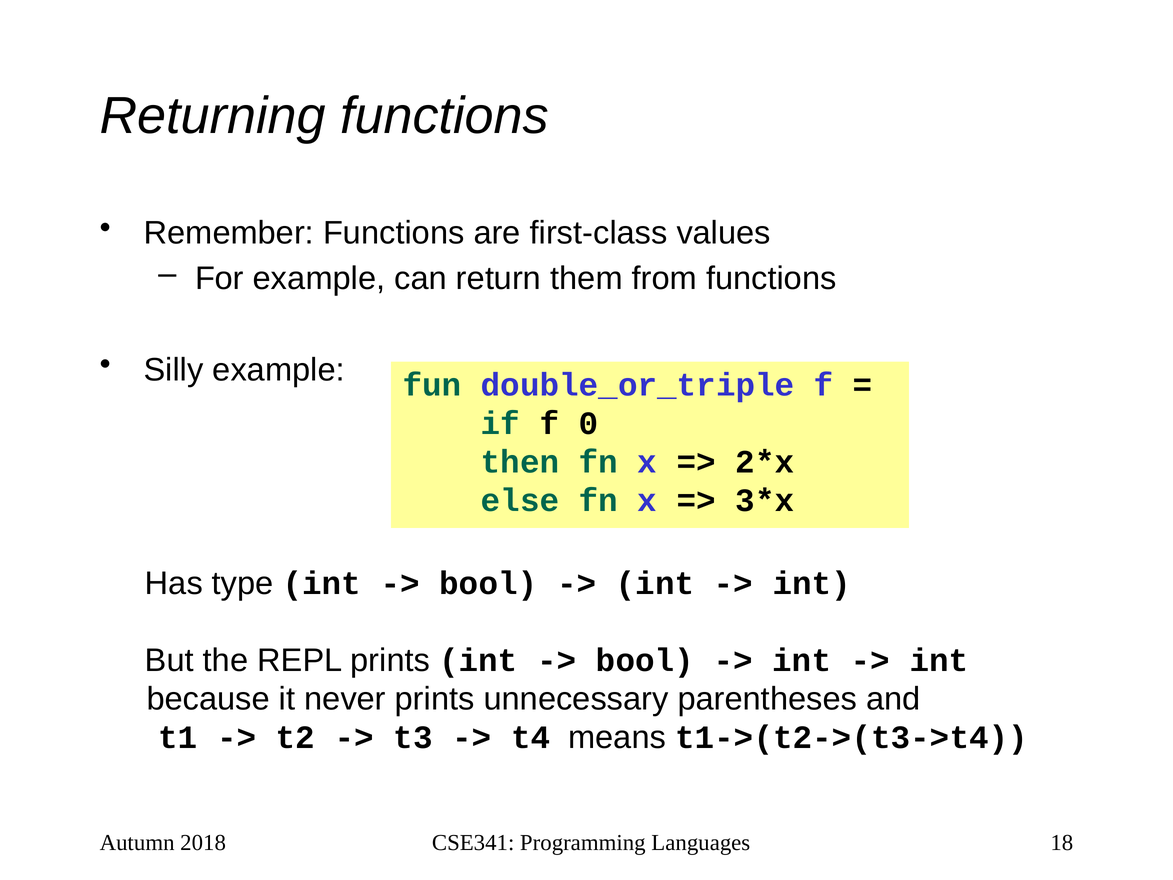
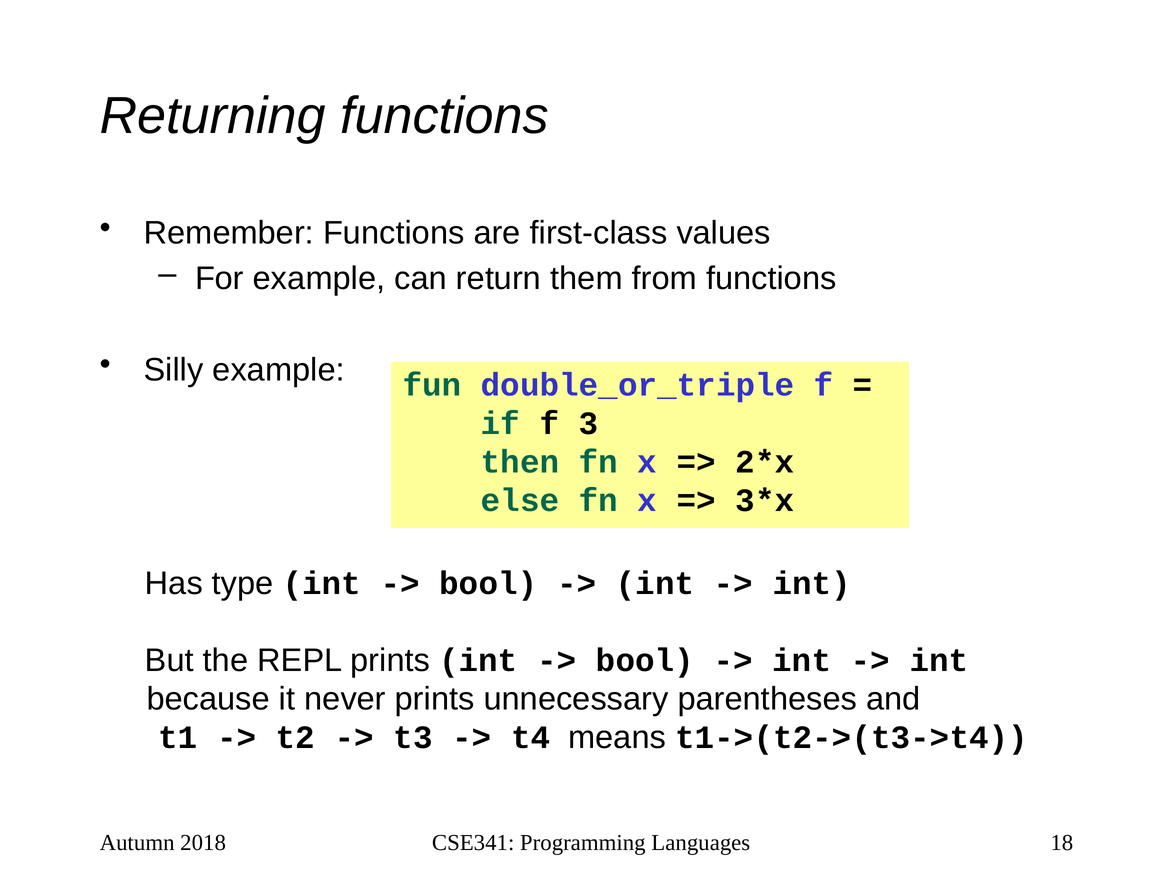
0: 0 -> 3
